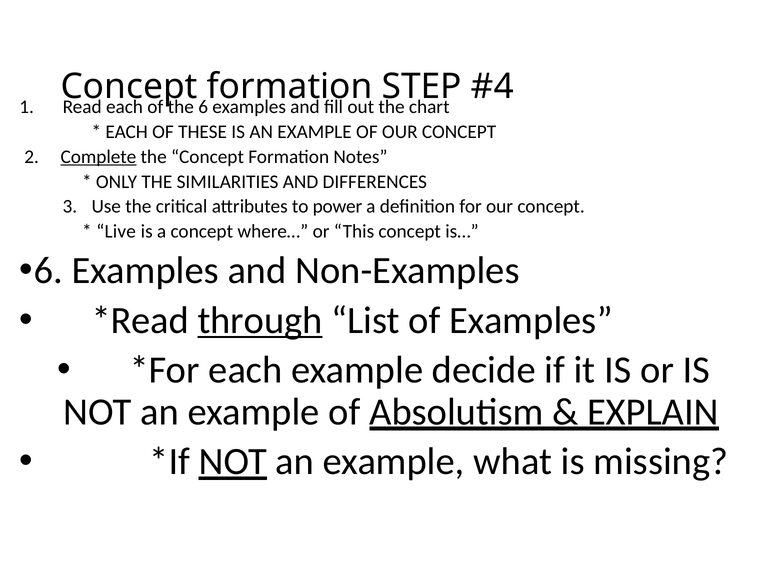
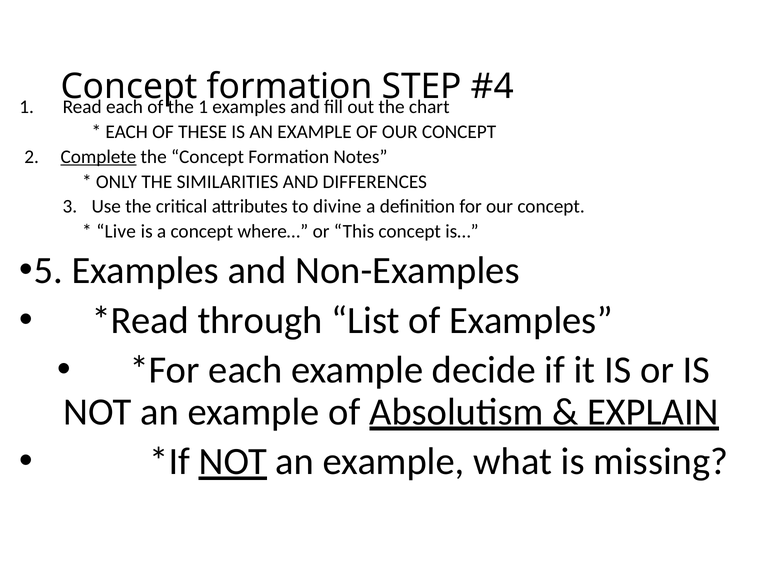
6 at (203, 107): 6 -> 1
power: power -> divine
6 at (48, 270): 6 -> 5
through underline: present -> none
